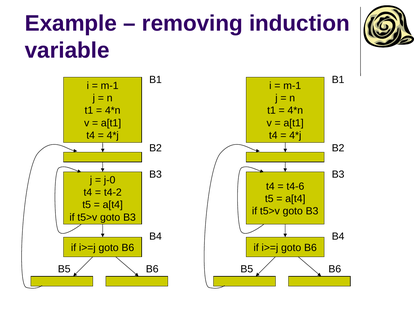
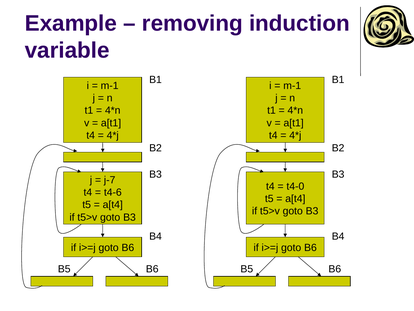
j-0: j-0 -> j-7
t4-6: t4-6 -> t4-0
t4-2: t4-2 -> t4-6
